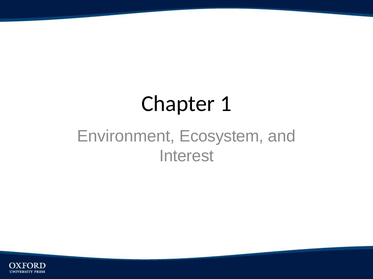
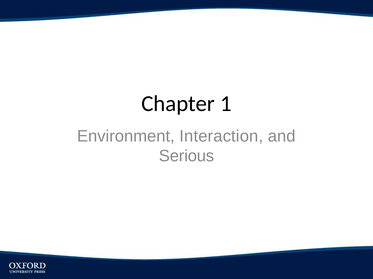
Ecosystem: Ecosystem -> Interaction
Interest: Interest -> Serious
